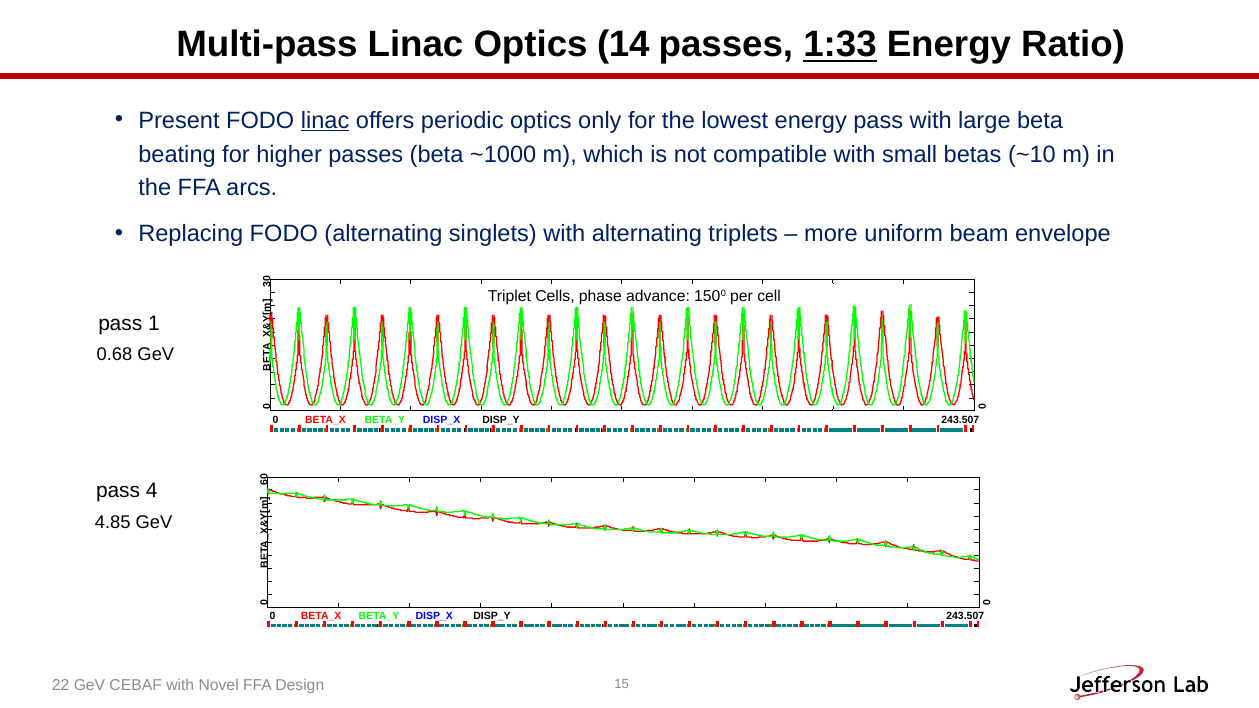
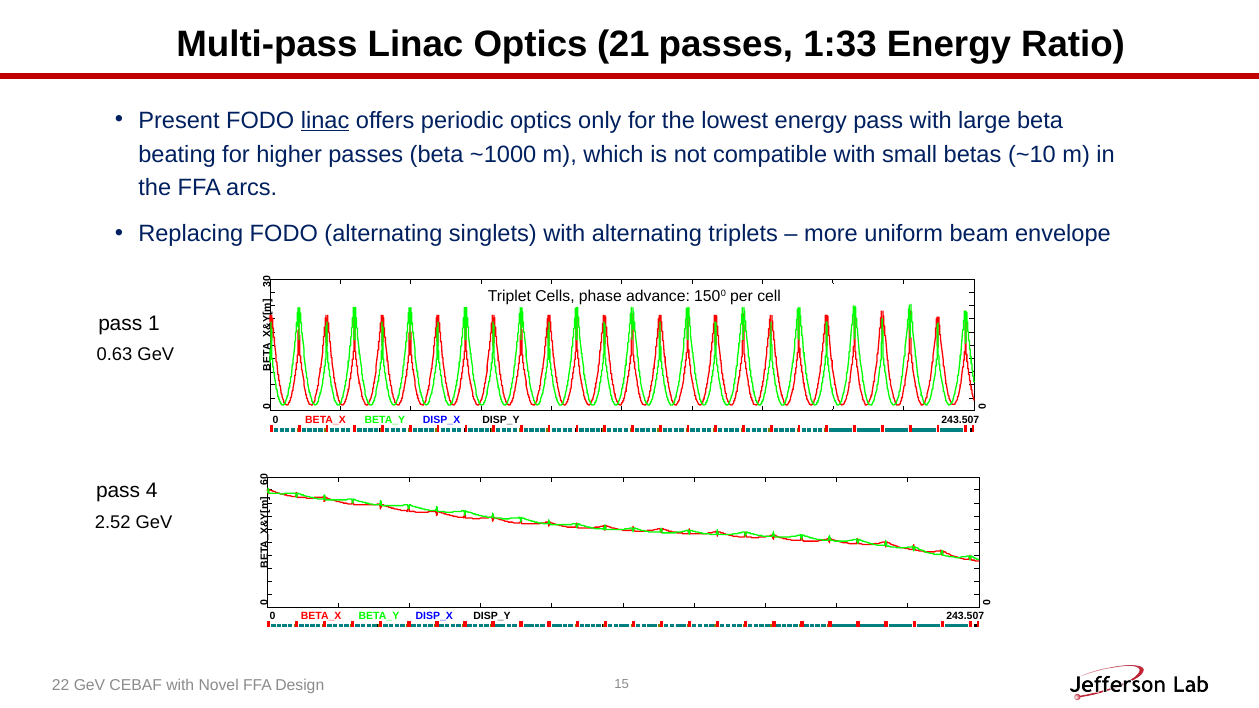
14: 14 -> 21
1:33 underline: present -> none
0.68: 0.68 -> 0.63
4.85: 4.85 -> 2.52
